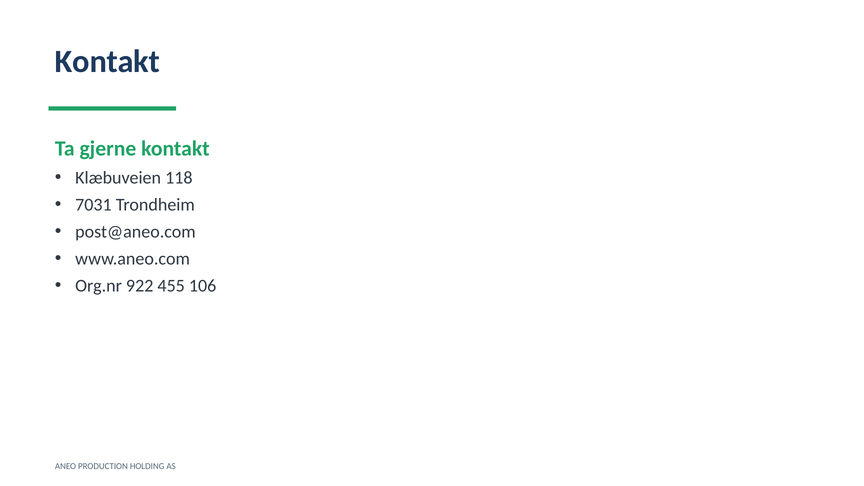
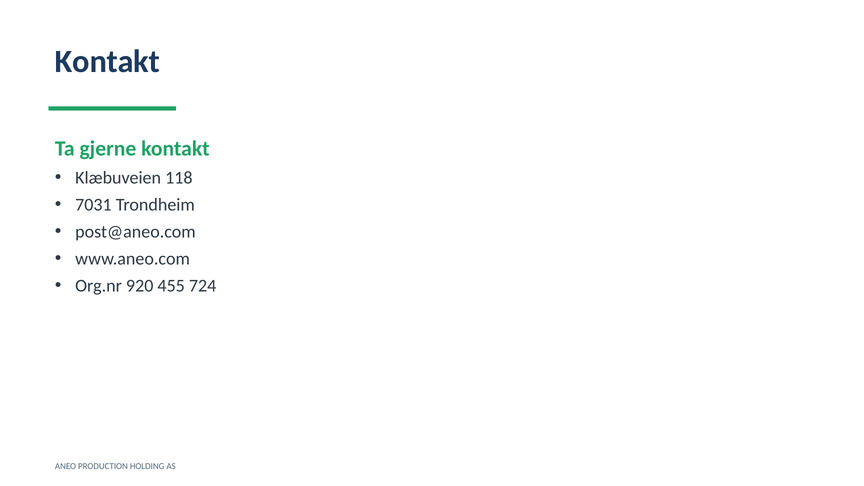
922: 922 -> 920
106: 106 -> 724
